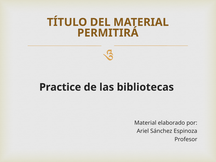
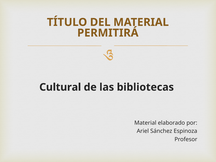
Practice: Practice -> Cultural
